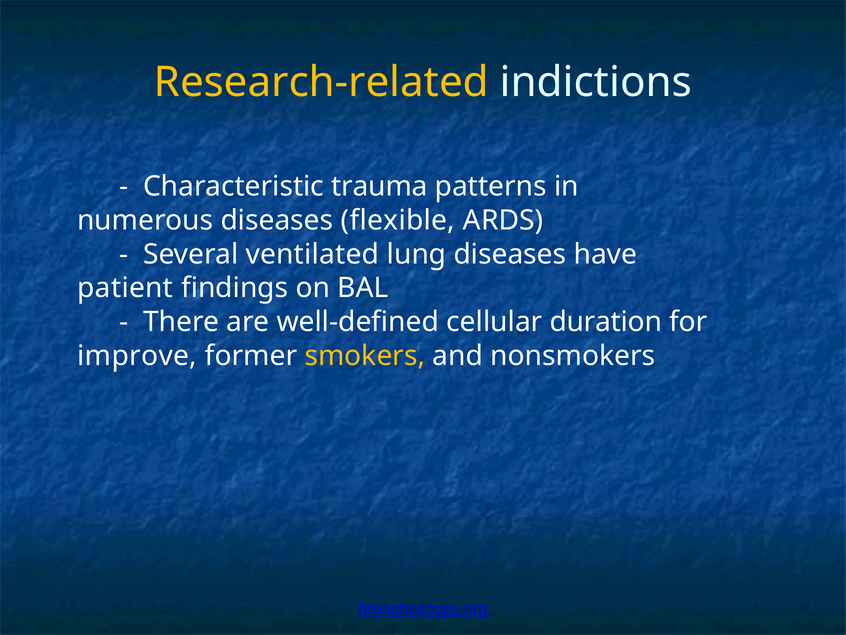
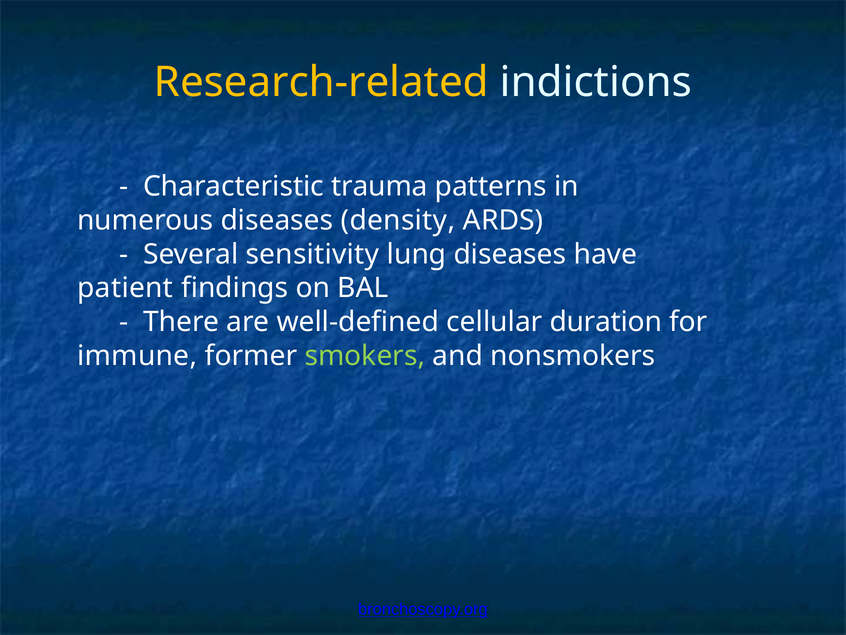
flexible: flexible -> density
ventilated: ventilated -> sensitivity
improve: improve -> immune
smokers colour: yellow -> light green
